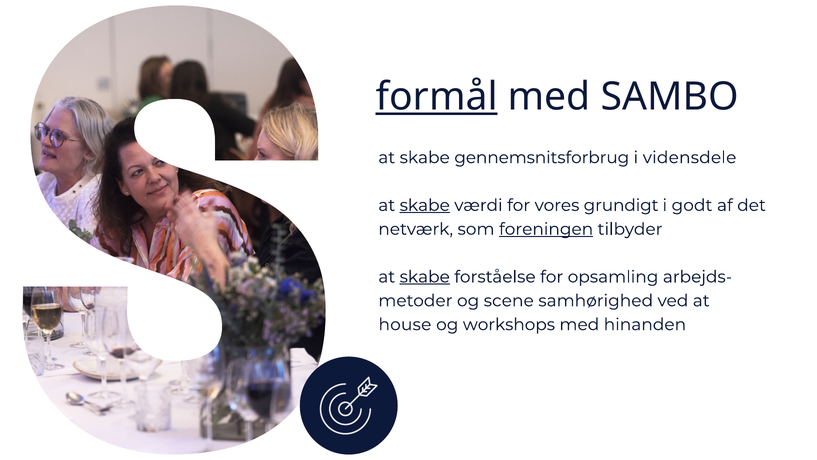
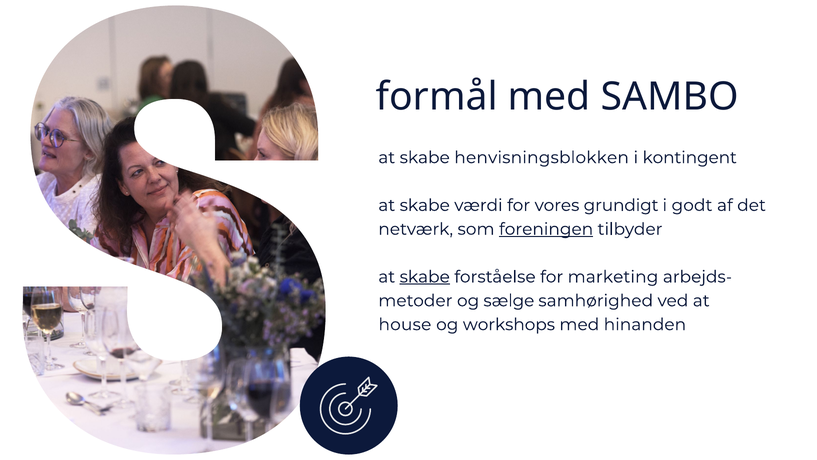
formål underline: present -> none
gennemsnitsforbrug: gennemsnitsforbrug -> henvisningsblokken
vidensdele: vidensdele -> kontingent
skabe at (425, 205) underline: present -> none
opsamling: opsamling -> marketing
scene: scene -> sælge
